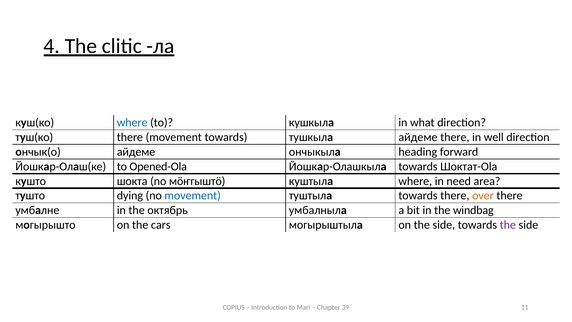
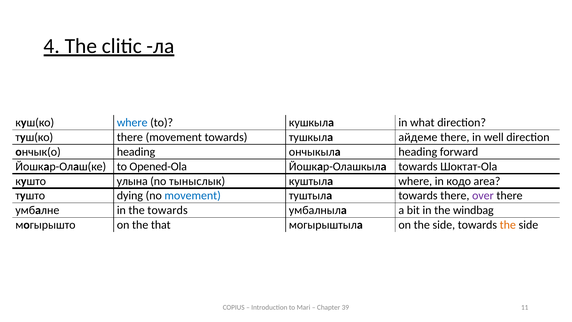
ончык(о айдеме: айдеме -> heading
шокта: шокта -> улына
мӧҥгыштӧ: мӧҥгыштӧ -> тыныслык
need: need -> кодо
over colour: orange -> purple
the октябрь: октябрь -> towards
cars: cars -> that
the at (508, 225) colour: purple -> orange
